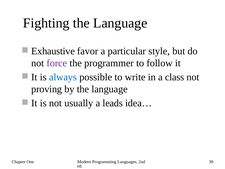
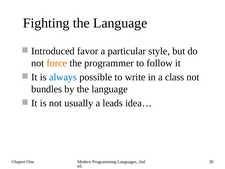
Exhaustive: Exhaustive -> Introduced
force colour: purple -> orange
proving: proving -> bundles
